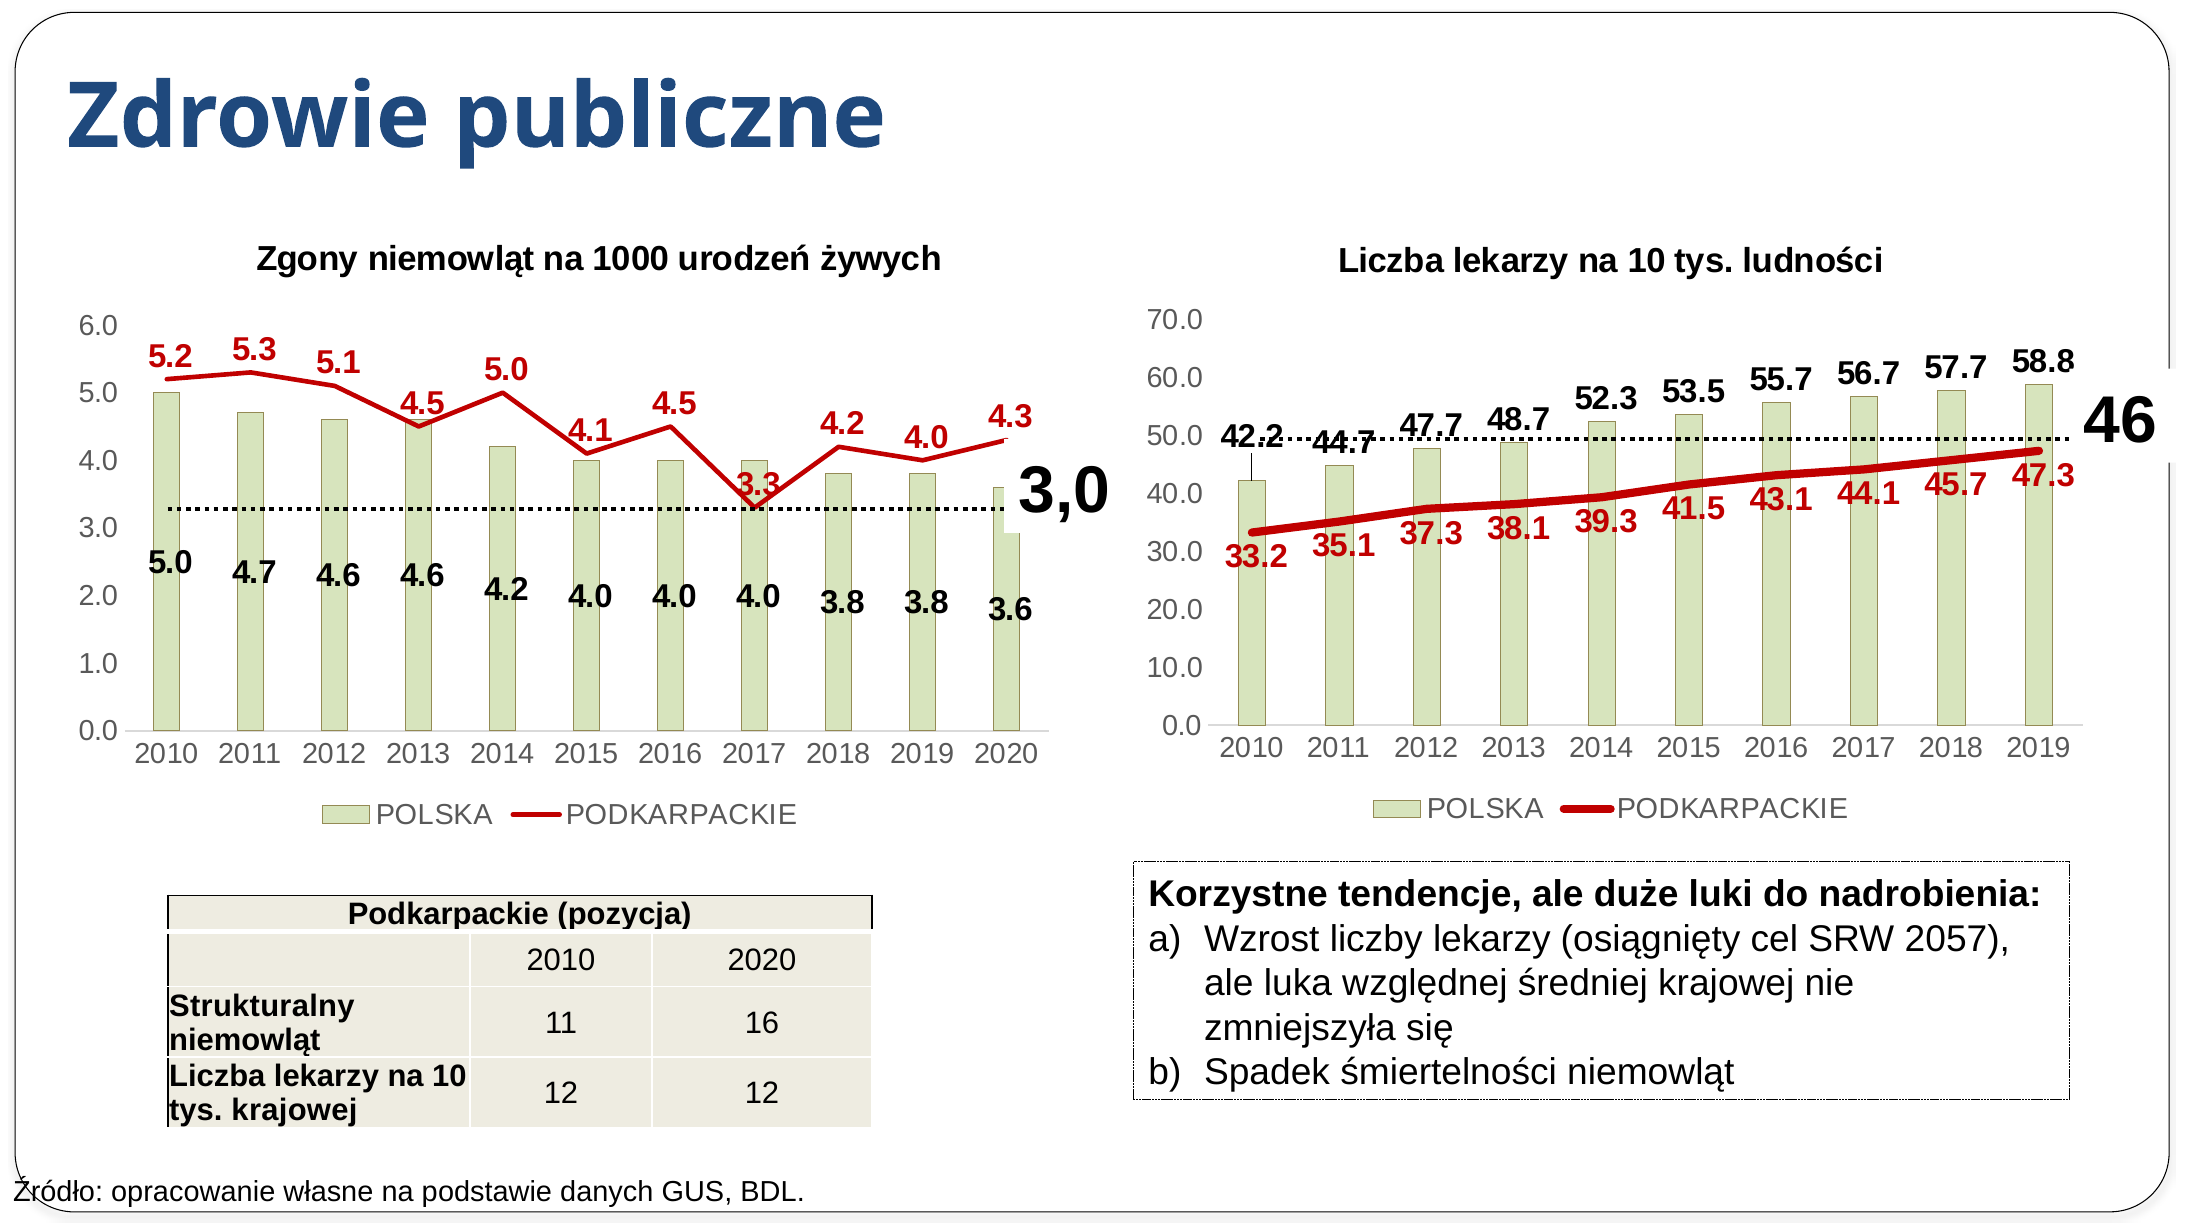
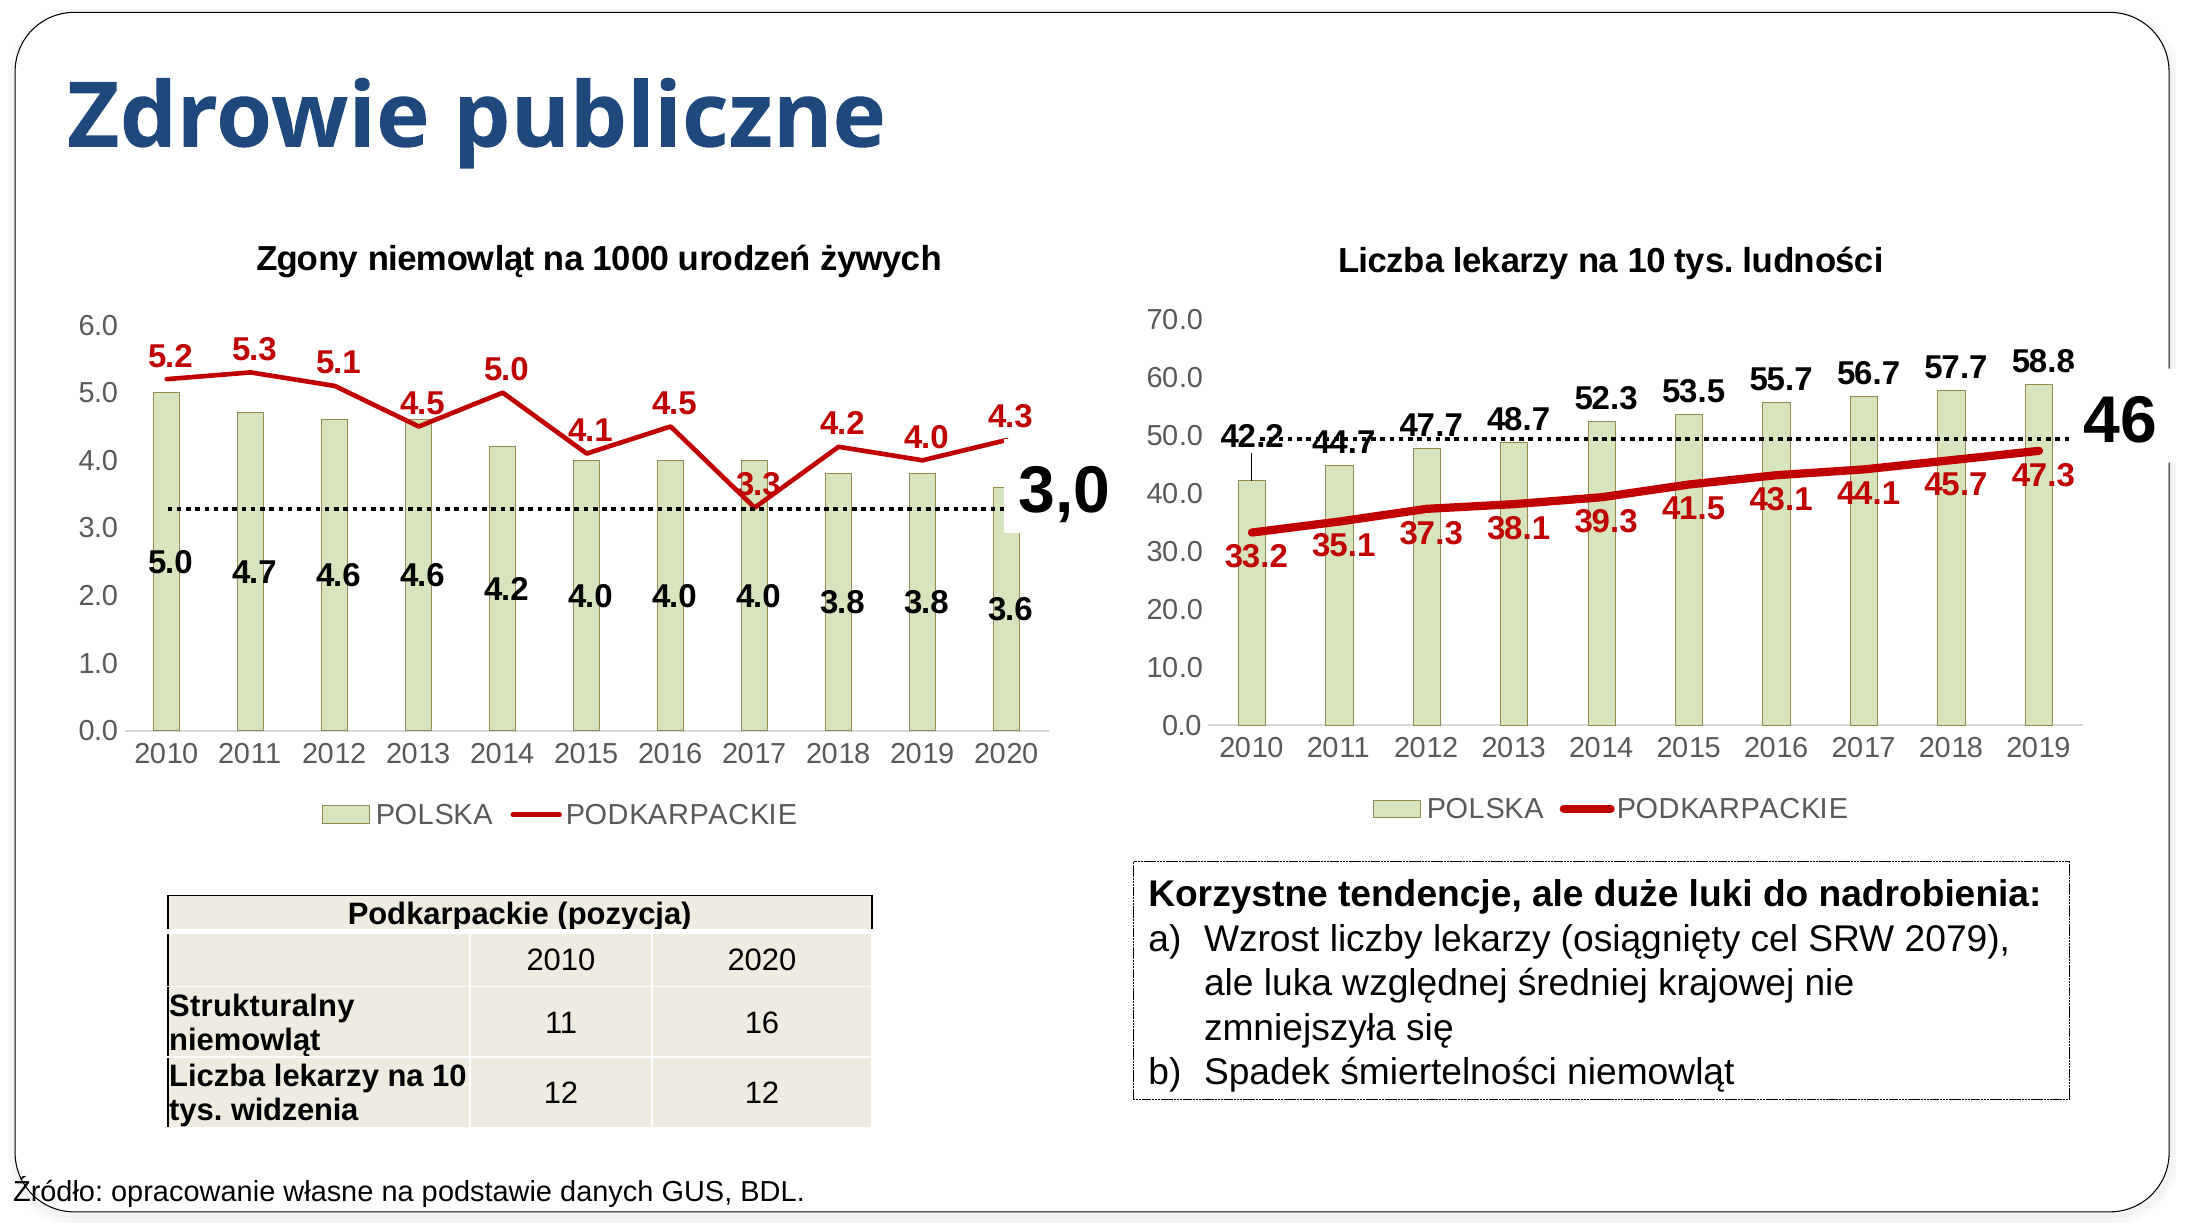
2057: 2057 -> 2079
tys krajowej: krajowej -> widzenia
